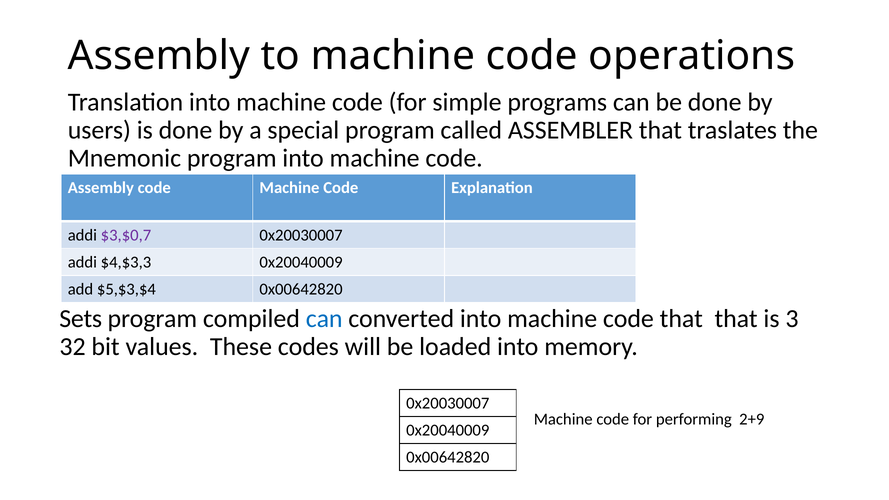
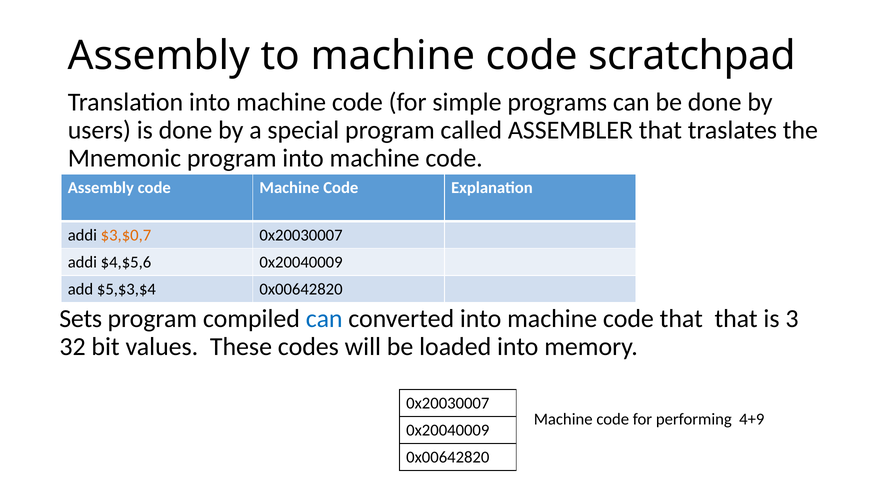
operations: operations -> scratchpad
$3,$0,7 colour: purple -> orange
$4,$3,3: $4,$3,3 -> $4,$5,6
2+9: 2+9 -> 4+9
